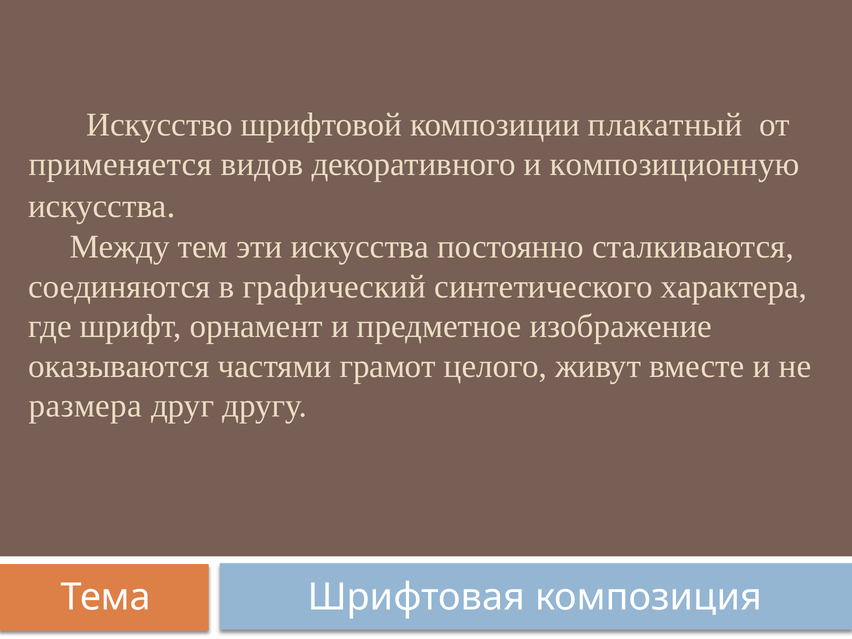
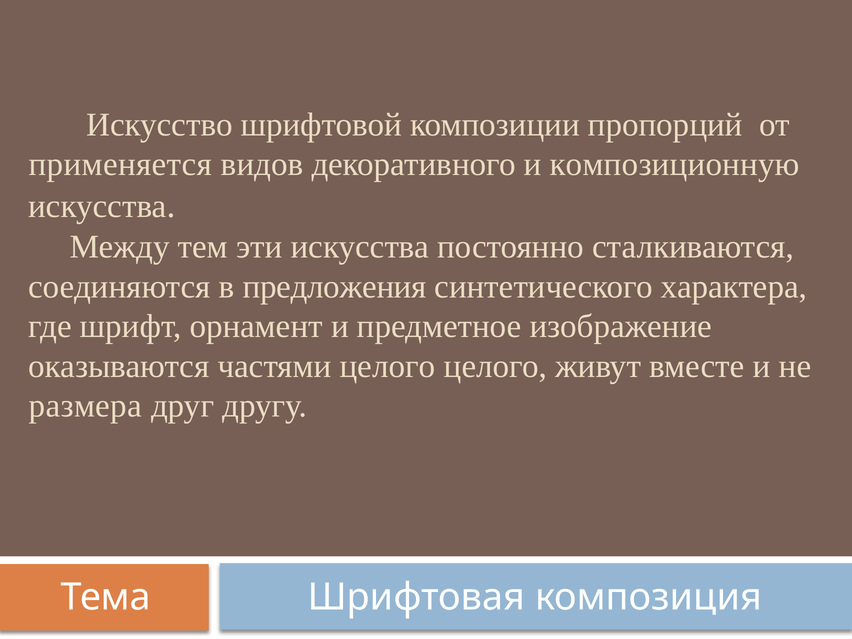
плакатный: плакатный -> пропорций
графический: графический -> предложения
частями грамот: грамот -> целого
